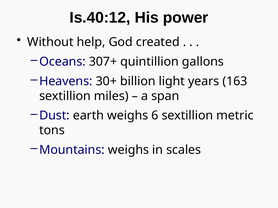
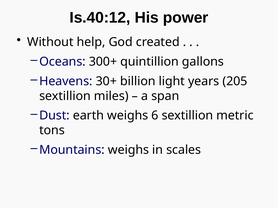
307+: 307+ -> 300+
163: 163 -> 205
